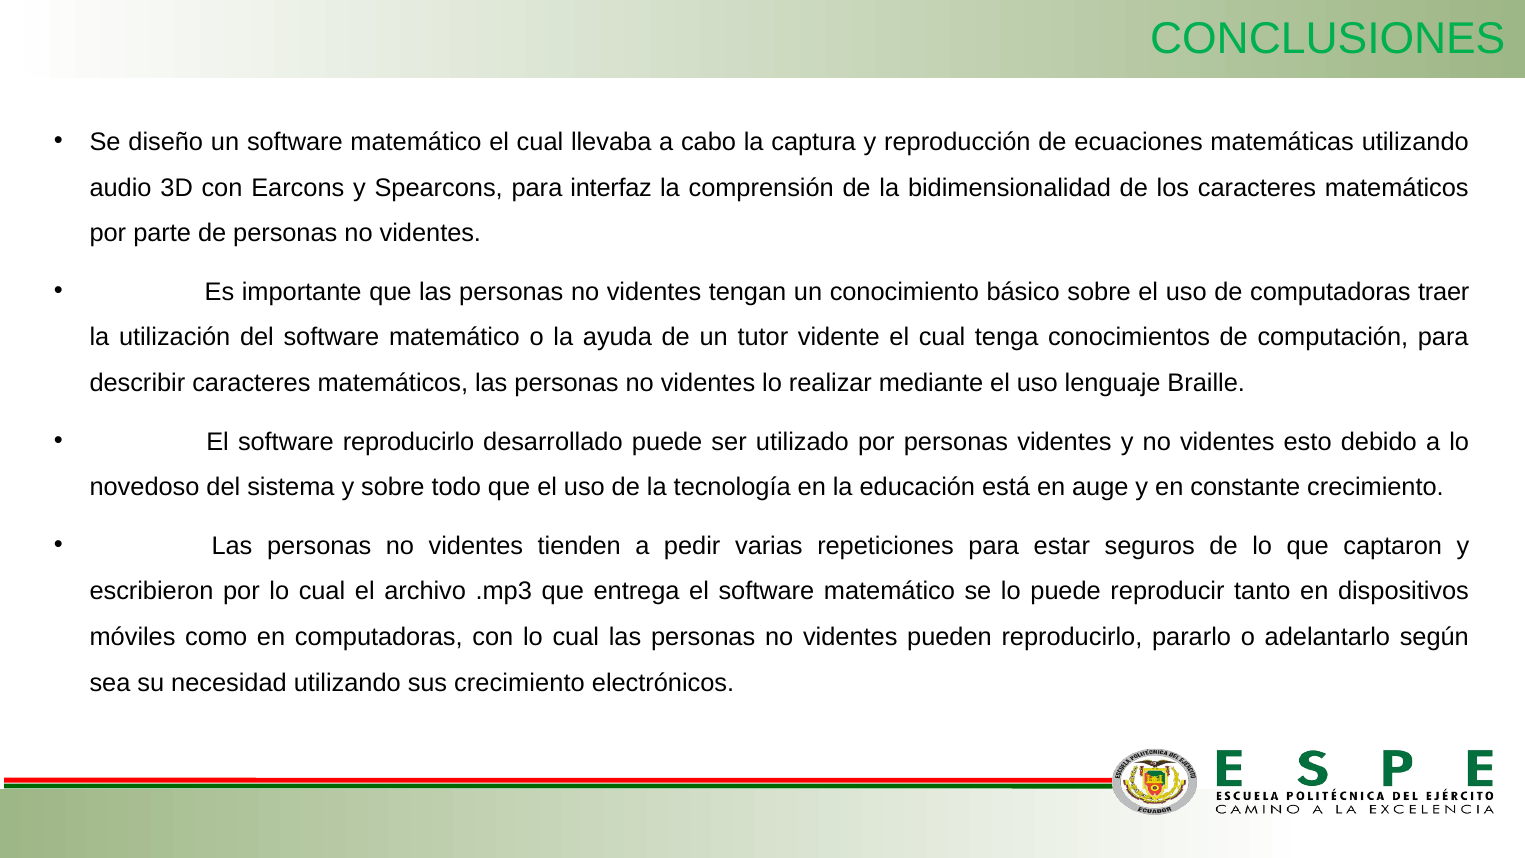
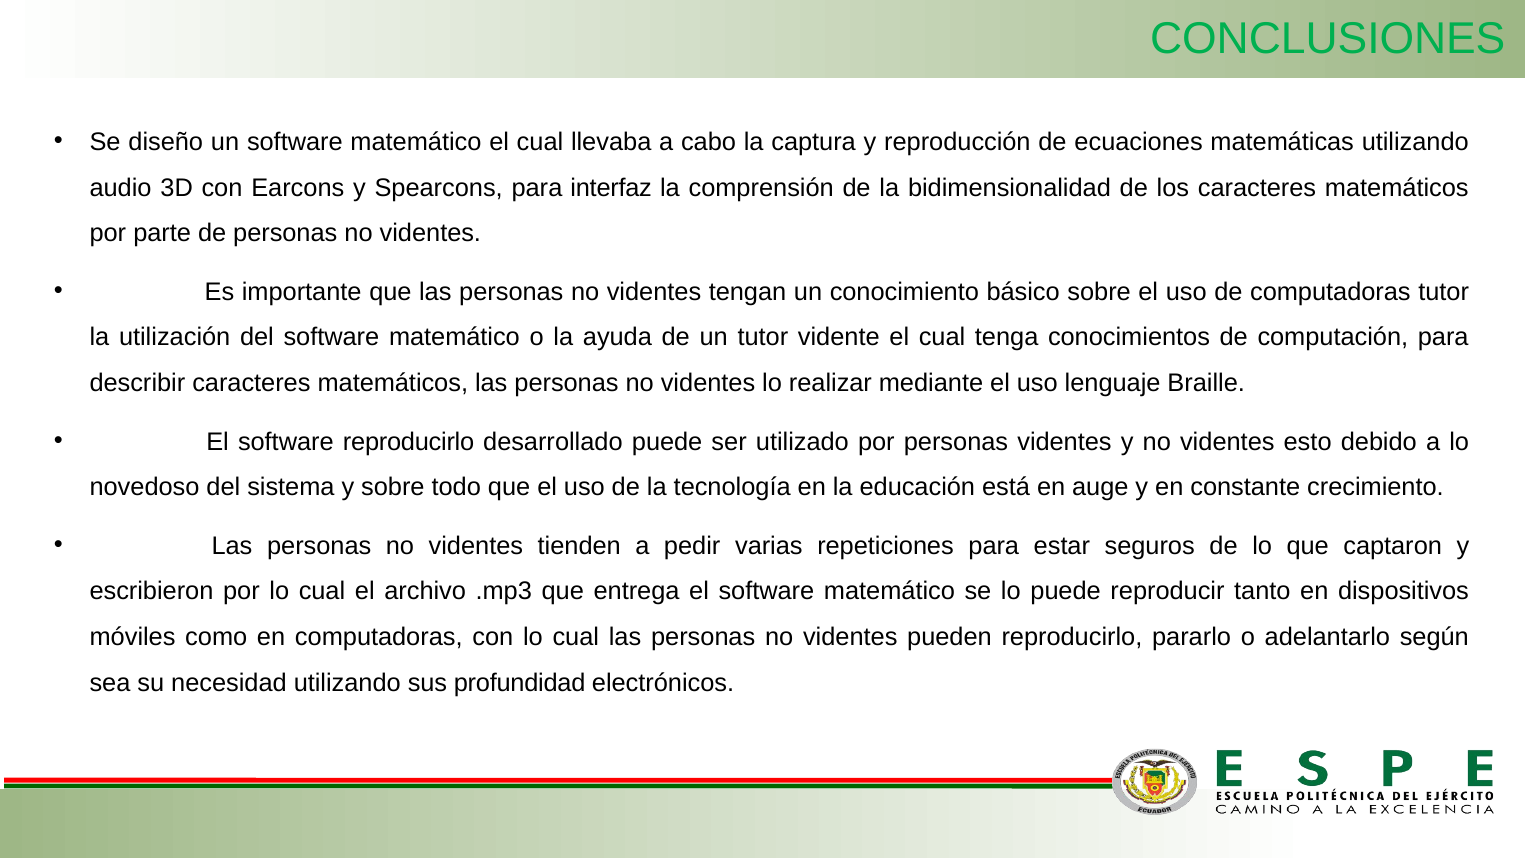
computadoras traer: traer -> tutor
sus crecimiento: crecimiento -> profundidad
